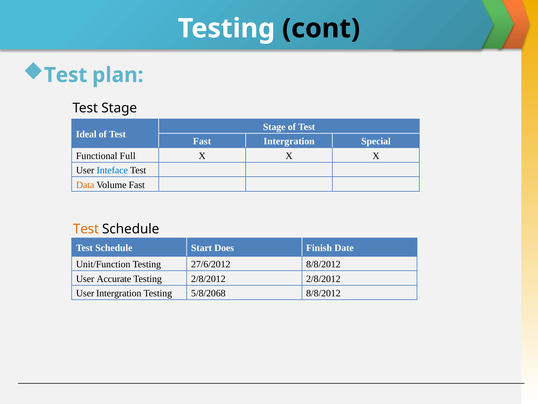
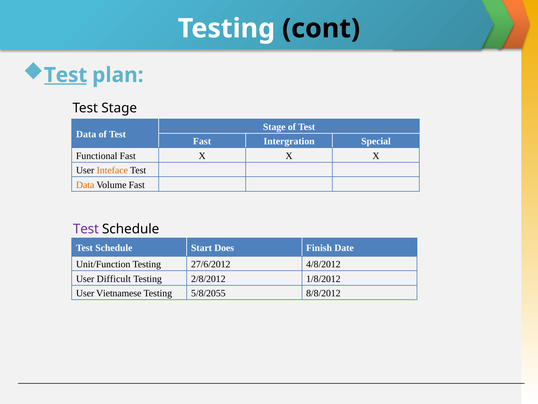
Test at (66, 75) underline: none -> present
Ideal at (86, 134): Ideal -> Data
Functional Full: Full -> Fast
Inteface colour: blue -> orange
Test at (86, 229) colour: orange -> purple
27/6/2012 8/8/2012: 8/8/2012 -> 4/8/2012
Accurate: Accurate -> Difficult
2/8/2012 2/8/2012: 2/8/2012 -> 1/8/2012
User Intergration: Intergration -> Vietnamese
5/8/2068: 5/8/2068 -> 5/8/2055
